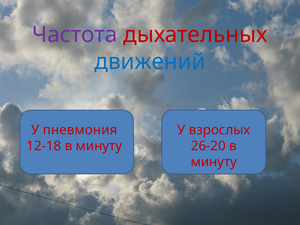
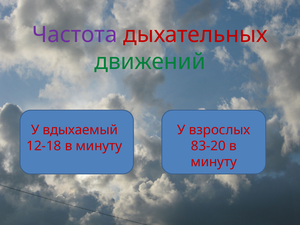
движений colour: blue -> green
пневмония: пневмония -> вдыхаемый
26-20: 26-20 -> 83-20
